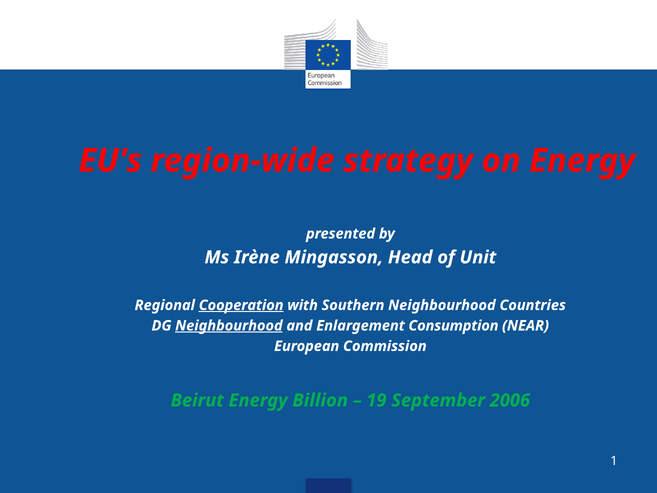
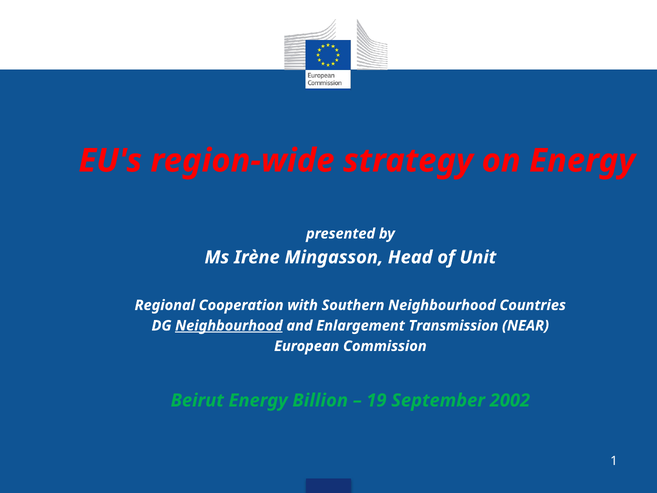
Cooperation underline: present -> none
Consumption: Consumption -> Transmission
2006: 2006 -> 2002
